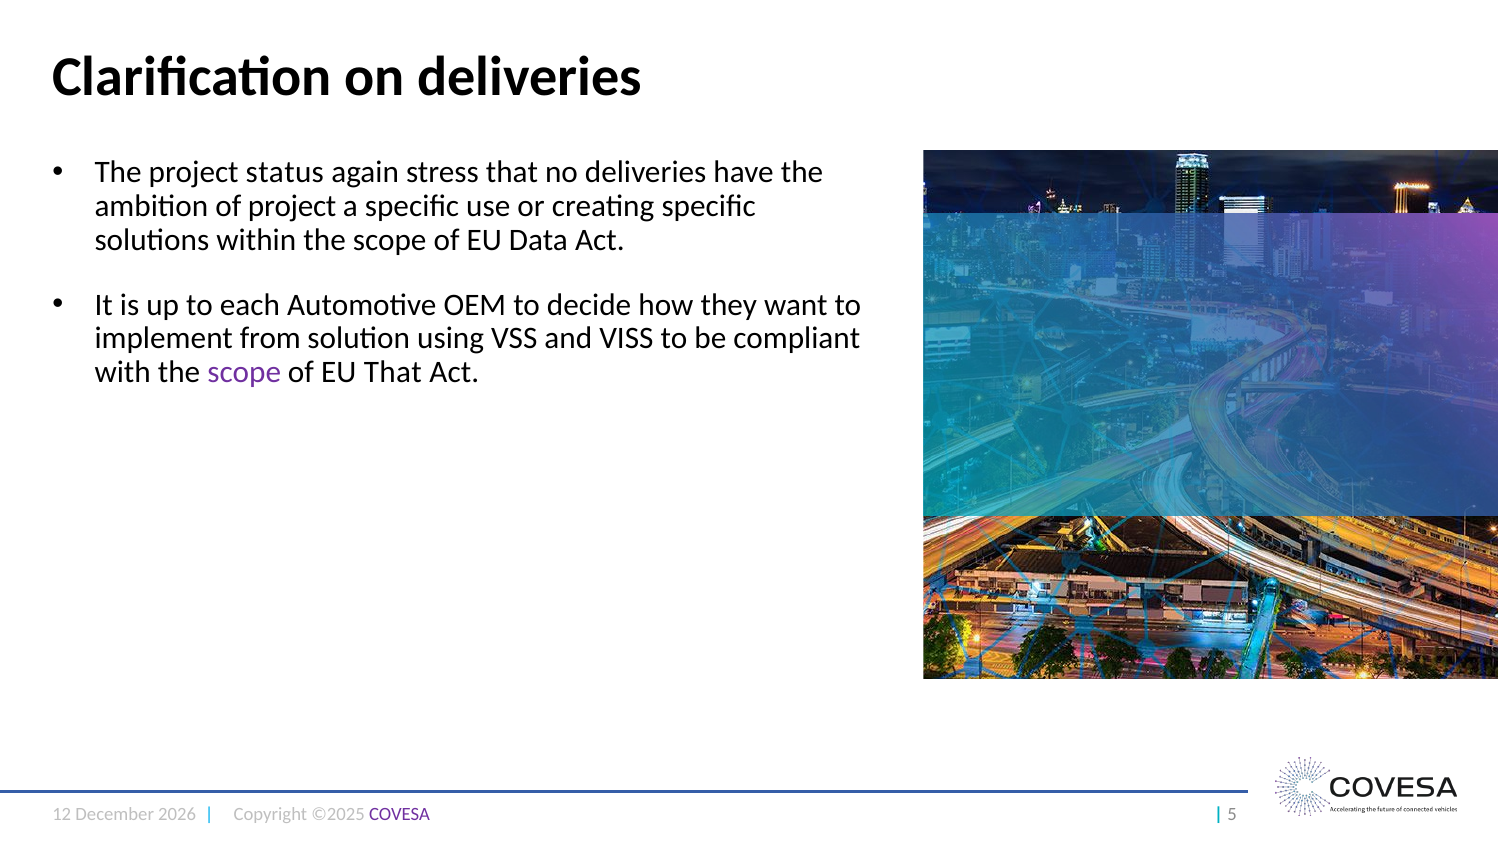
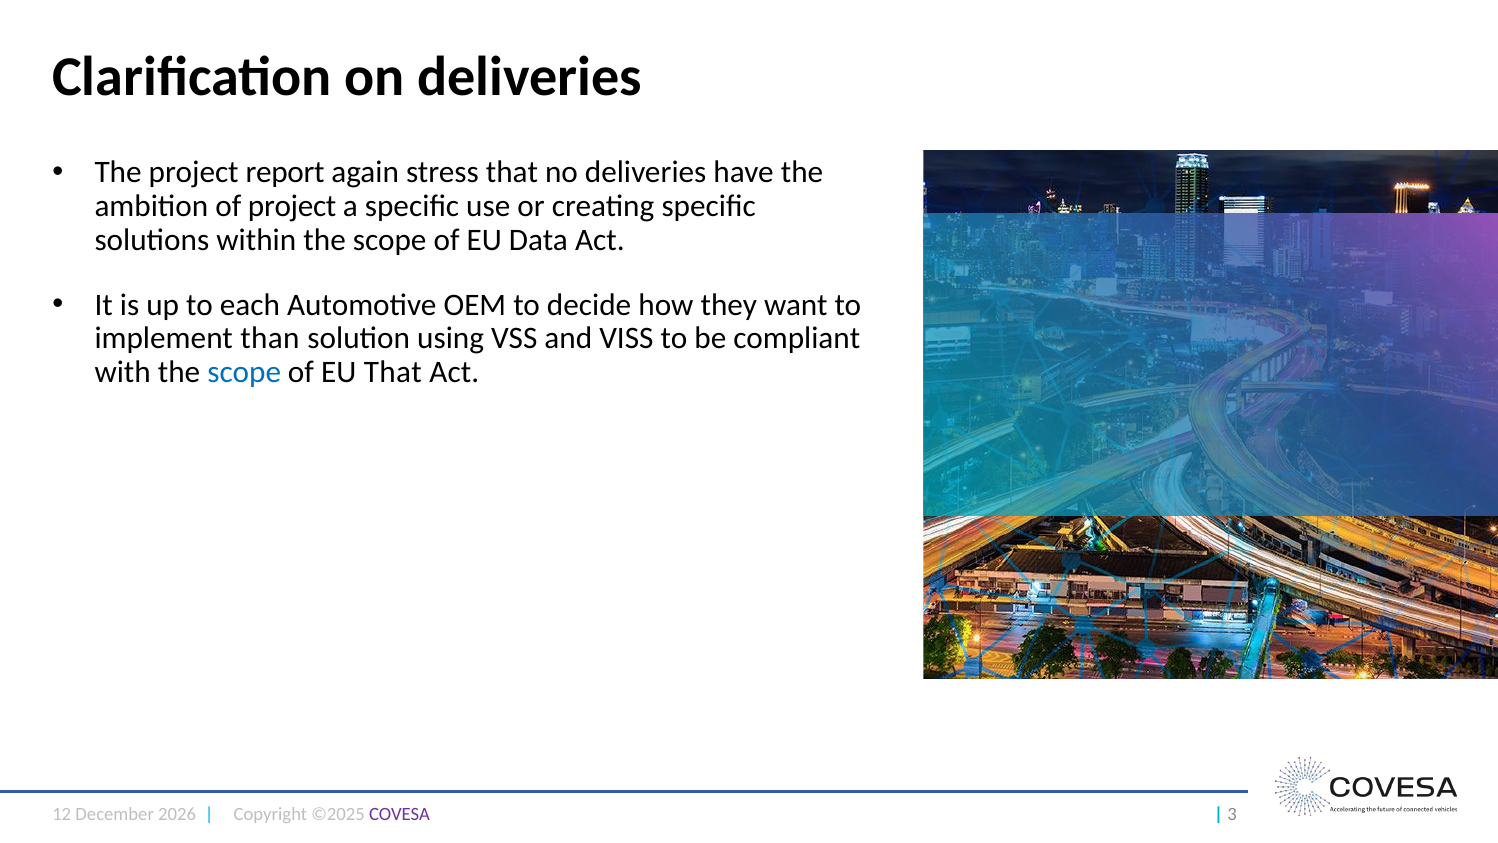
status: status -> report
from: from -> than
scope at (244, 372) colour: purple -> blue
5: 5 -> 3
